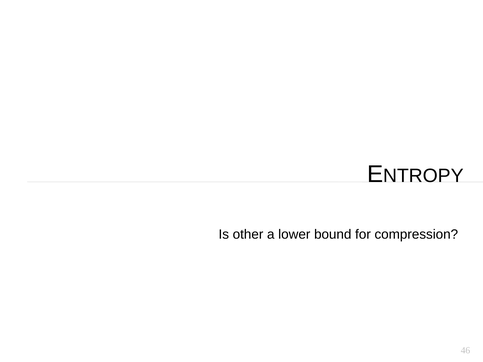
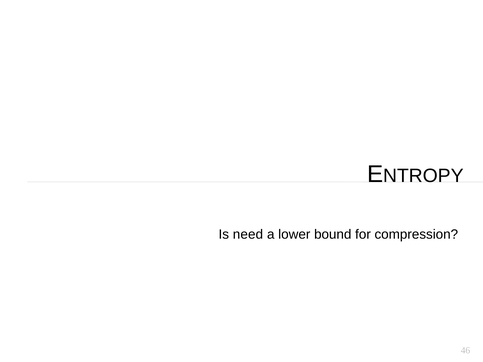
other: other -> need
